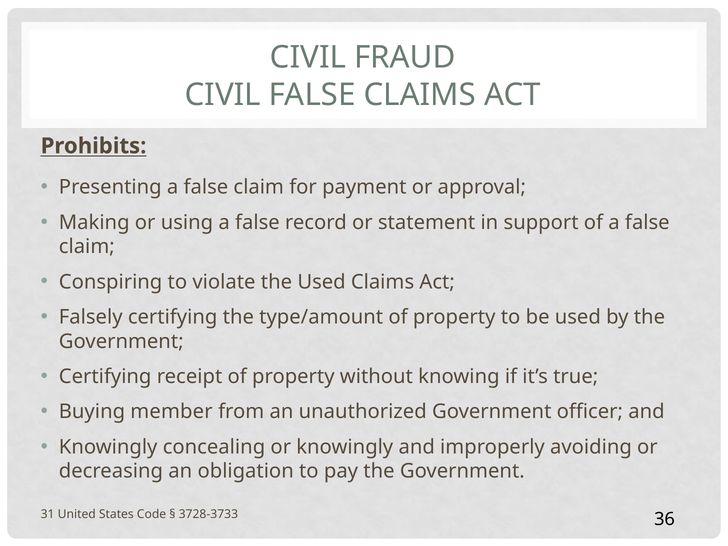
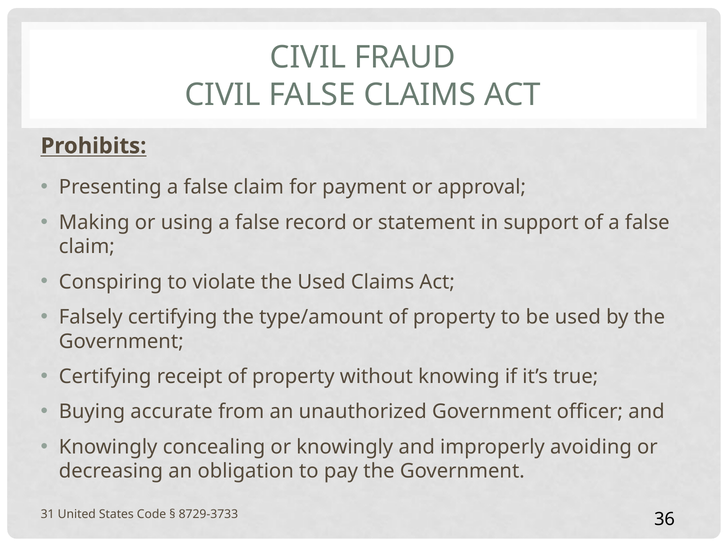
member: member -> accurate
3728-3733: 3728-3733 -> 8729-3733
